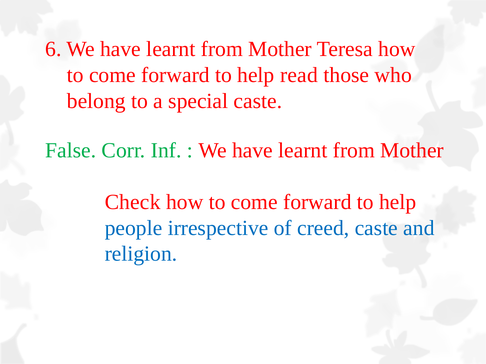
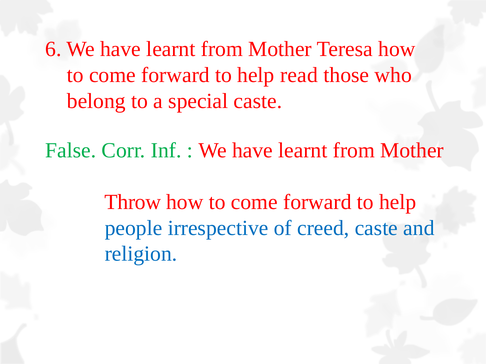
Check: Check -> Throw
